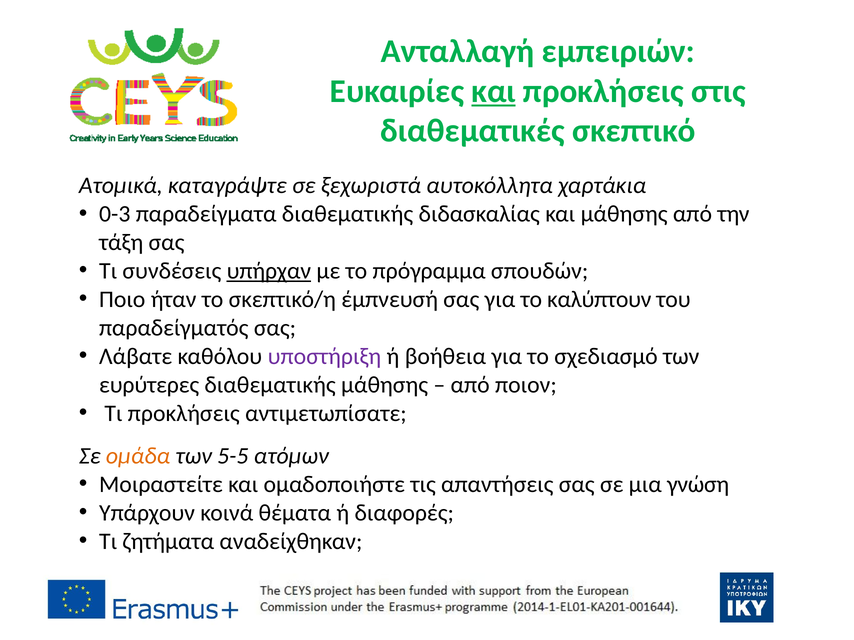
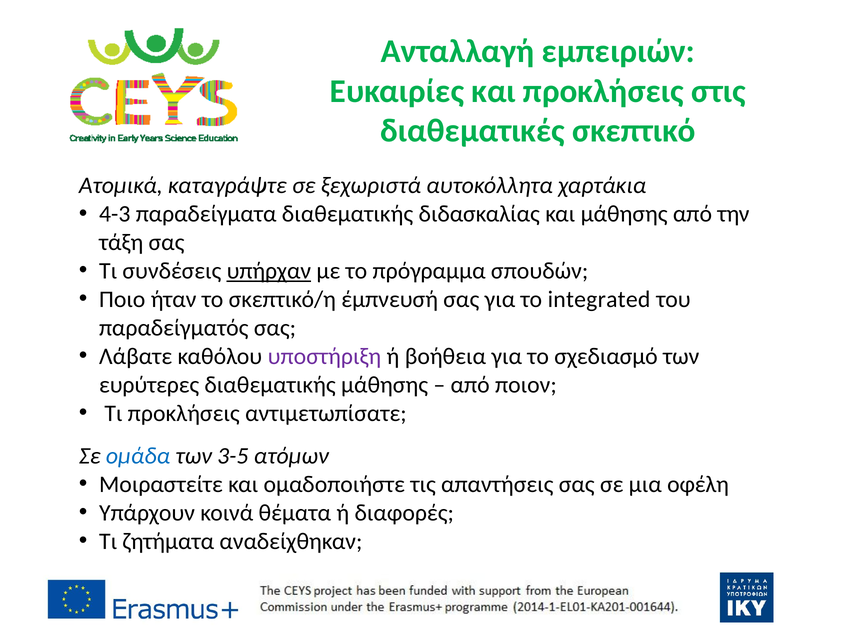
και at (494, 91) underline: present -> none
0-3: 0-3 -> 4-3
καλύπτουν: καλύπτουν -> integrated
ομάδα colour: orange -> blue
5-5: 5-5 -> 3-5
γνώση: γνώση -> οφέλη
